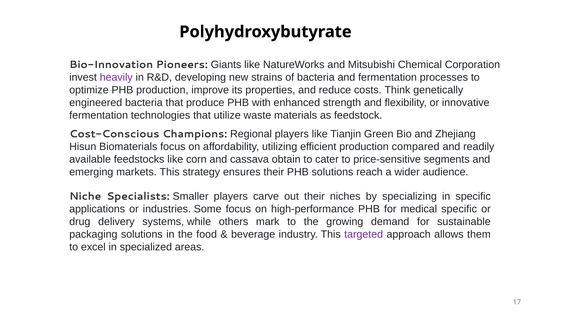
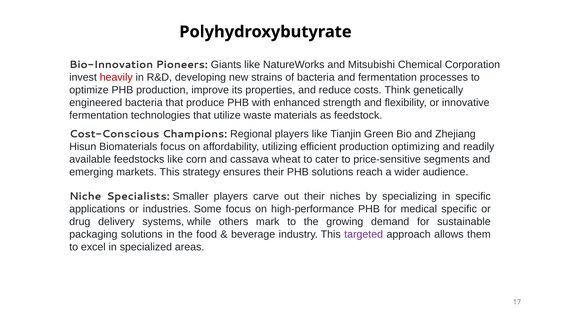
heavily colour: purple -> red
compared: compared -> optimizing
obtain: obtain -> wheat
